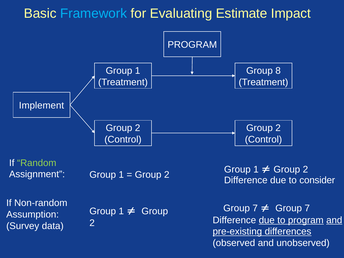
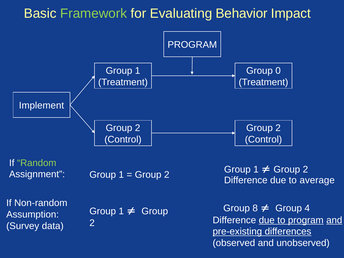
Framework colour: light blue -> light green
Estimate: Estimate -> Behavior
8: 8 -> 0
consider: consider -> average
7 at (255, 208): 7 -> 8
7 at (307, 208): 7 -> 4
